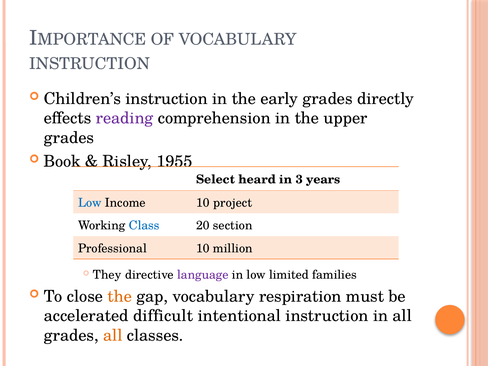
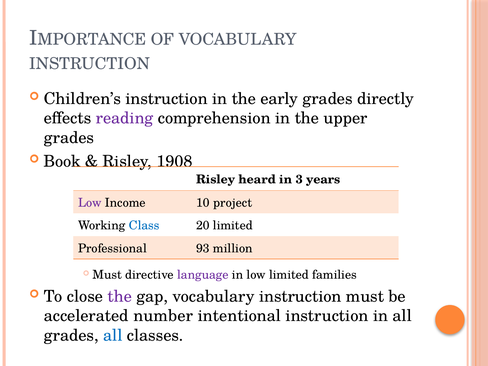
1955: 1955 -> 1908
Select at (216, 179): Select -> Risley
Low at (90, 203) colour: blue -> purple
20 section: section -> limited
Professional 10: 10 -> 93
They at (107, 275): They -> Must
the at (120, 296) colour: orange -> purple
gap vocabulary respiration: respiration -> instruction
difficult: difficult -> number
all at (113, 335) colour: orange -> blue
